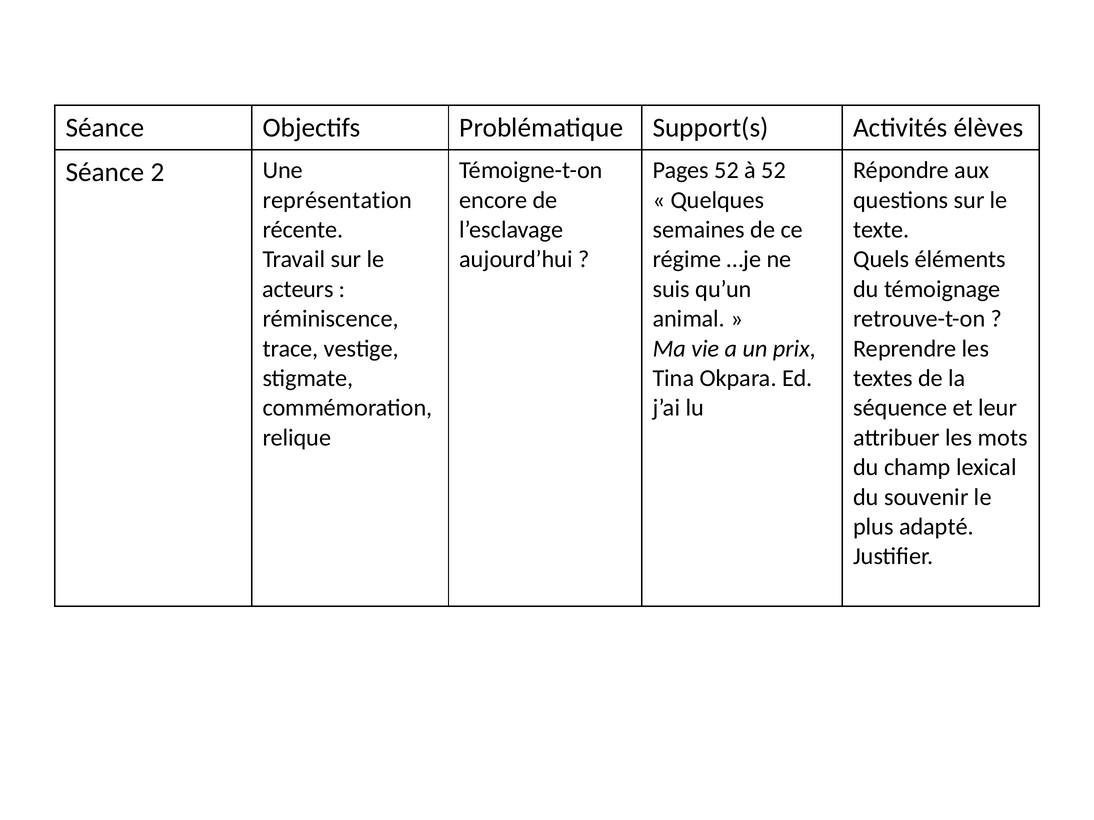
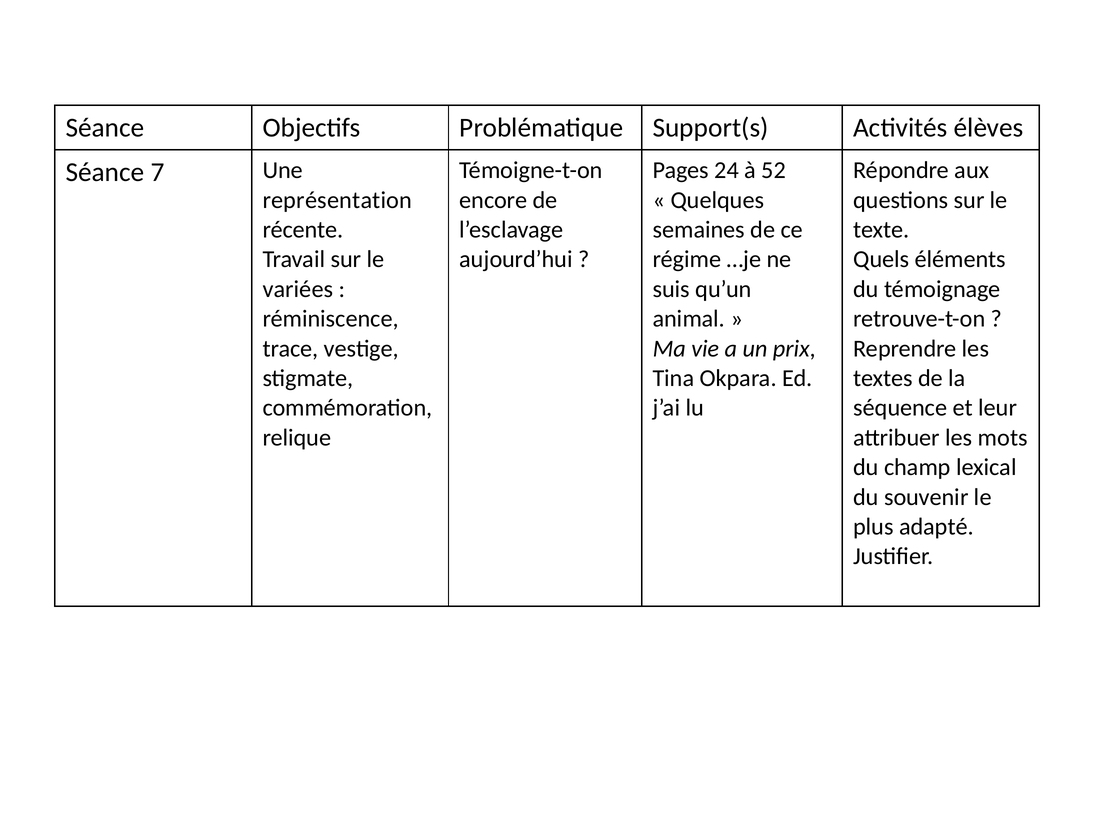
Pages 52: 52 -> 24
2: 2 -> 7
acteurs: acteurs -> variées
